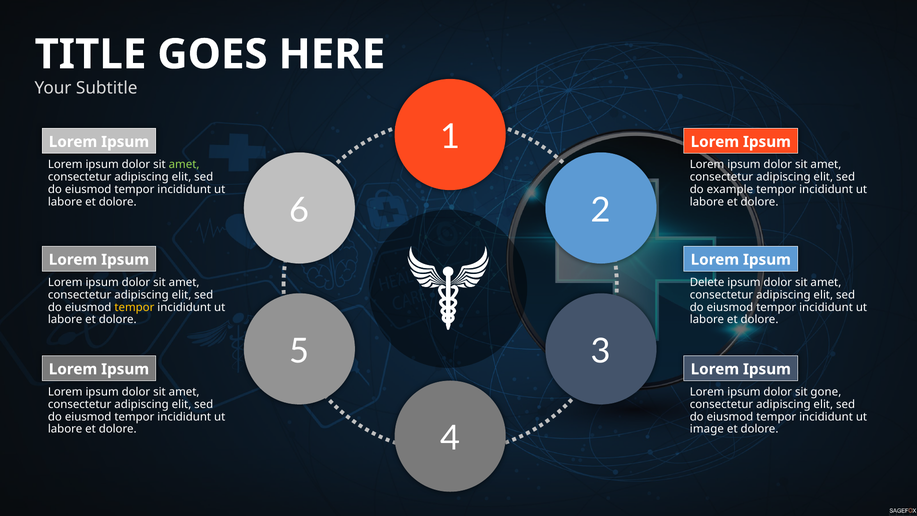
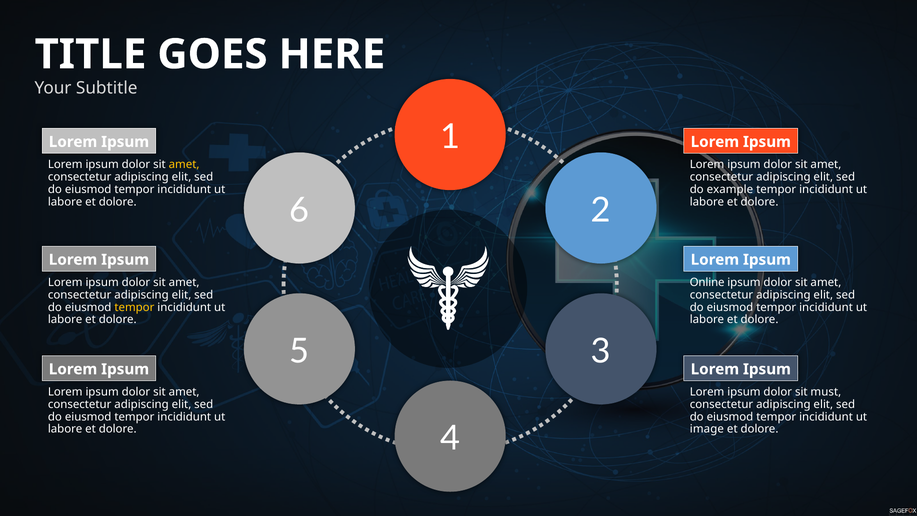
amet at (184, 165) colour: light green -> yellow
Delete: Delete -> Online
gone: gone -> must
